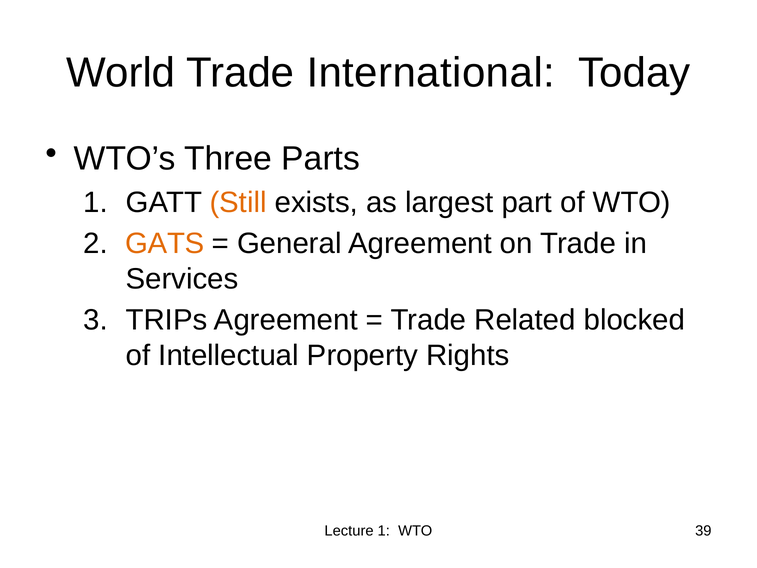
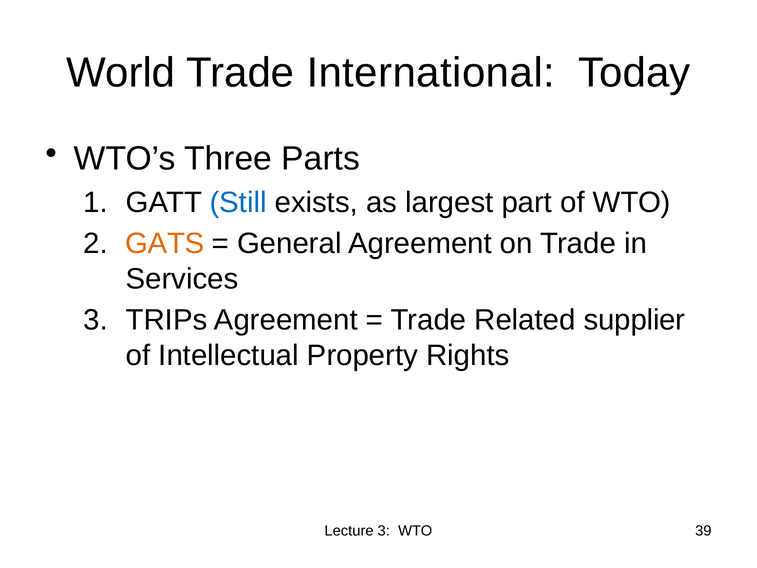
Still colour: orange -> blue
blocked: blocked -> supplier
Lecture 1: 1 -> 3
